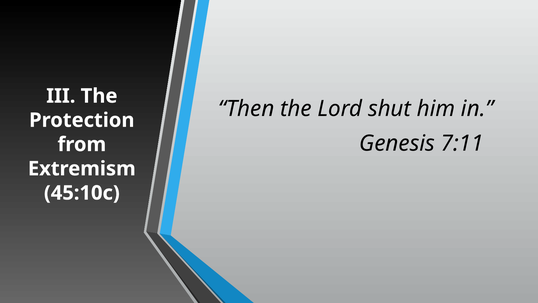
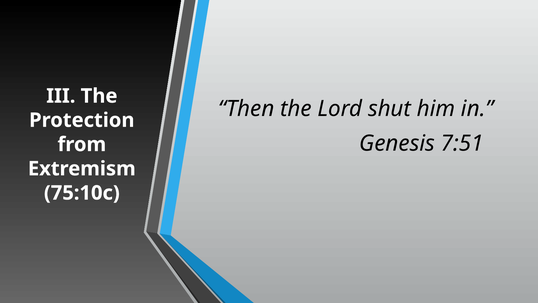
7:11: 7:11 -> 7:51
45:10c: 45:10c -> 75:10c
